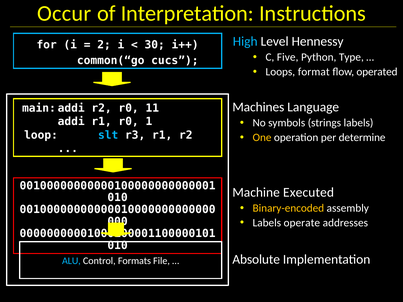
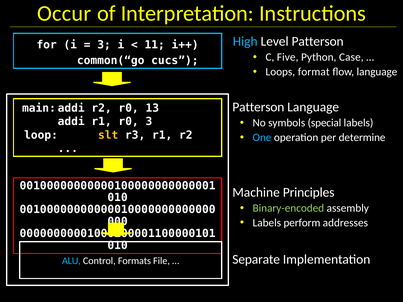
Level Hennessy: Hennessy -> Patterson
2 at (104, 45): 2 -> 3
30: 30 -> 11
Type: Type -> Case
flow operated: operated -> language
Machines at (258, 107): Machines -> Patterson
11: 11 -> 13
r0 1: 1 -> 3
strings: strings -> special
slt colour: light blue -> yellow
One colour: yellow -> light blue
Executed: Executed -> Principles
Binary-encoded colour: yellow -> light green
operate: operate -> perform
Absolute: Absolute -> Separate
